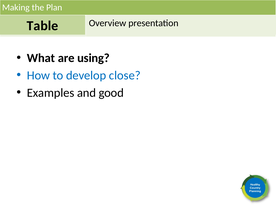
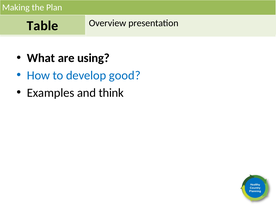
close: close -> good
good: good -> think
